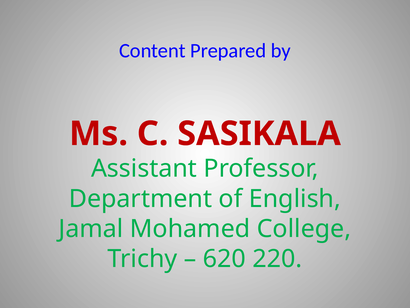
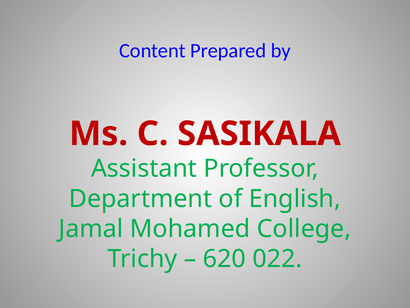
220: 220 -> 022
